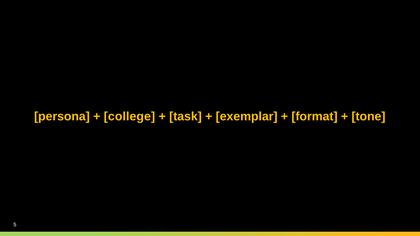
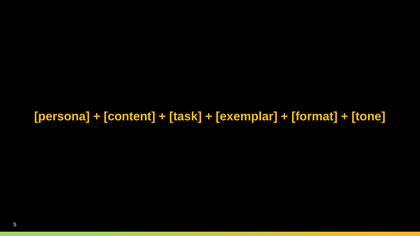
college: college -> content
